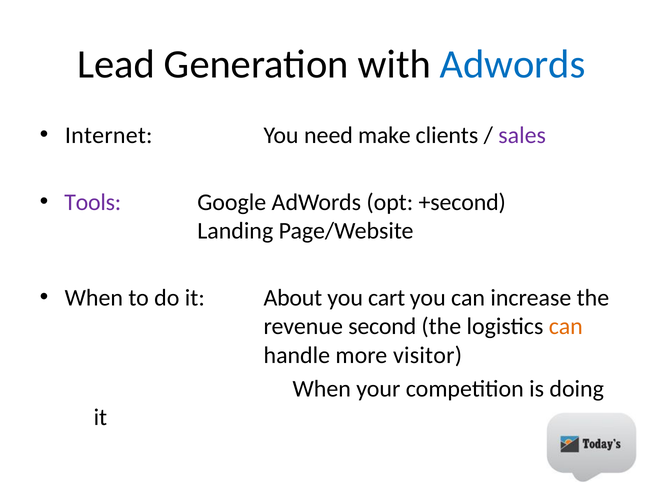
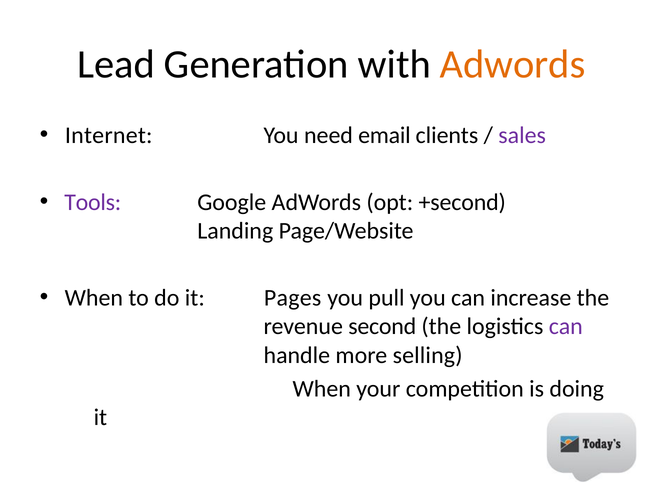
Adwords at (513, 64) colour: blue -> orange
make: make -> email
About: About -> Pages
cart: cart -> pull
can at (566, 327) colour: orange -> purple
visitor: visitor -> selling
